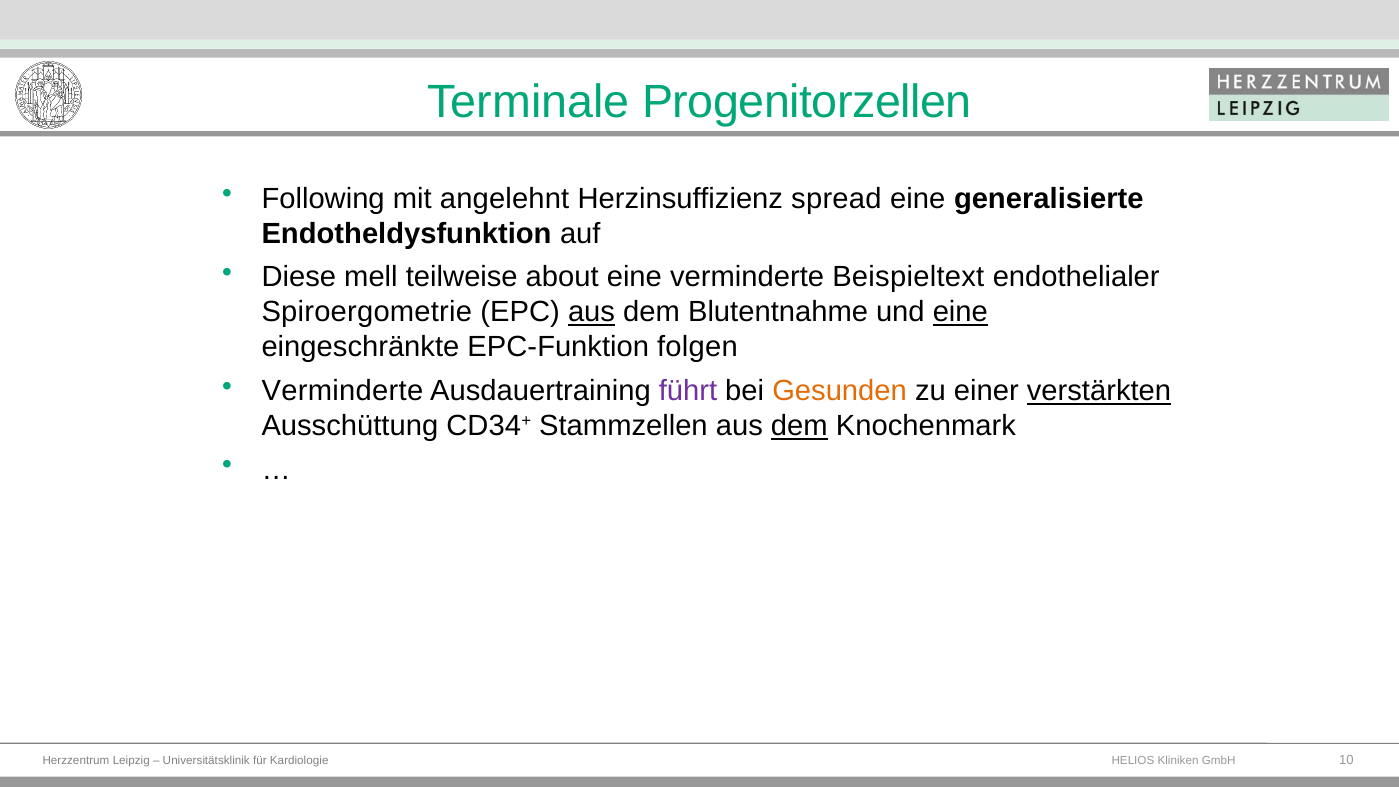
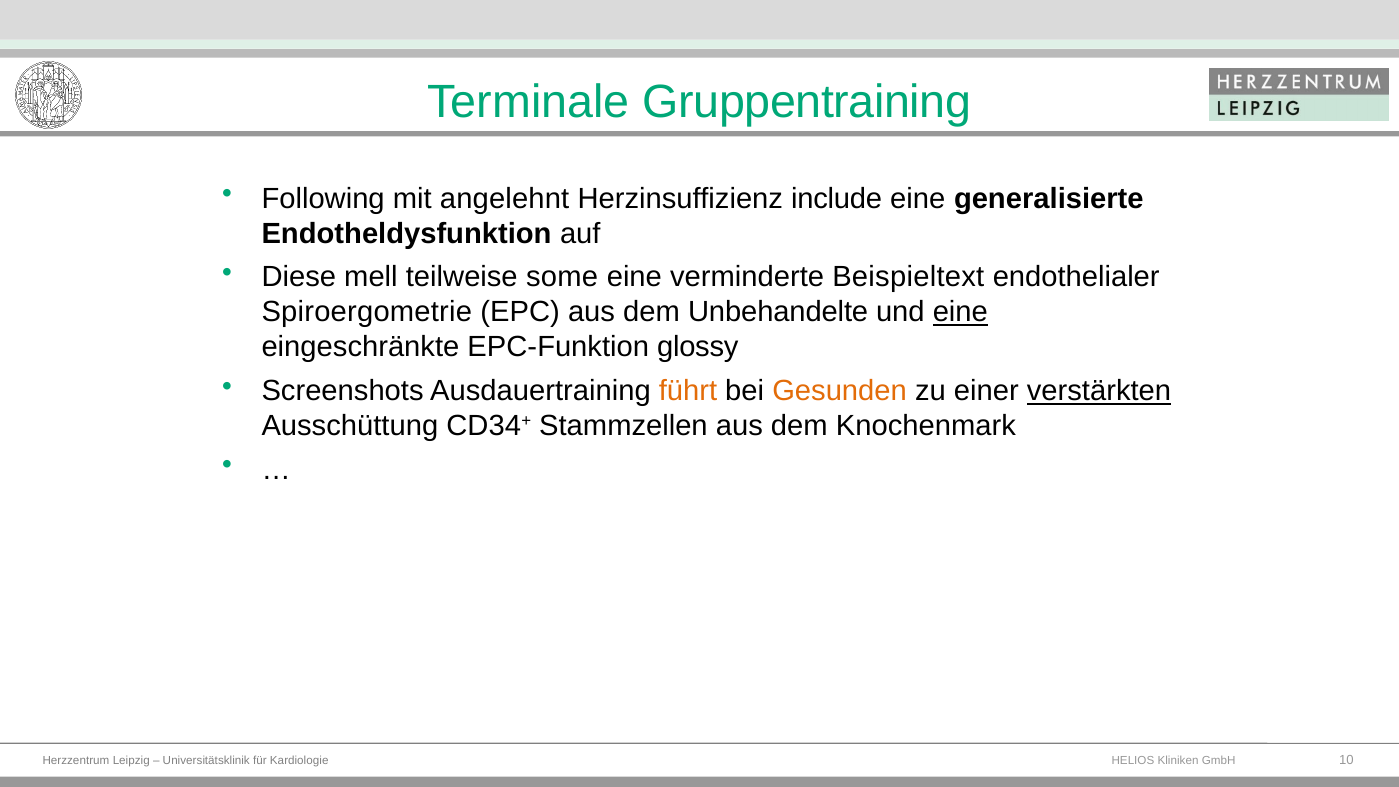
Progenitorzellen: Progenitorzellen -> Gruppentraining
spread: spread -> include
about: about -> some
aus at (591, 312) underline: present -> none
Blutentnahme: Blutentnahme -> Unbehandelte
folgen: folgen -> glossy
Verminderte at (342, 391): Verminderte -> Screenshots
führt colour: purple -> orange
dem at (799, 426) underline: present -> none
